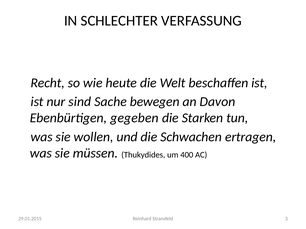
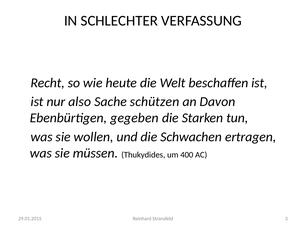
sind: sind -> also
bewegen: bewegen -> schützen
